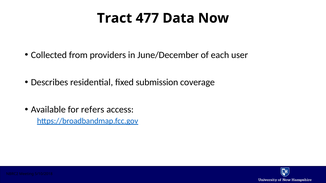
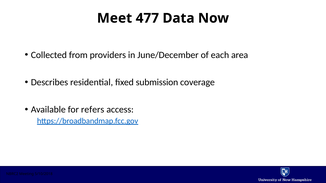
Tract: Tract -> Meet
user: user -> area
